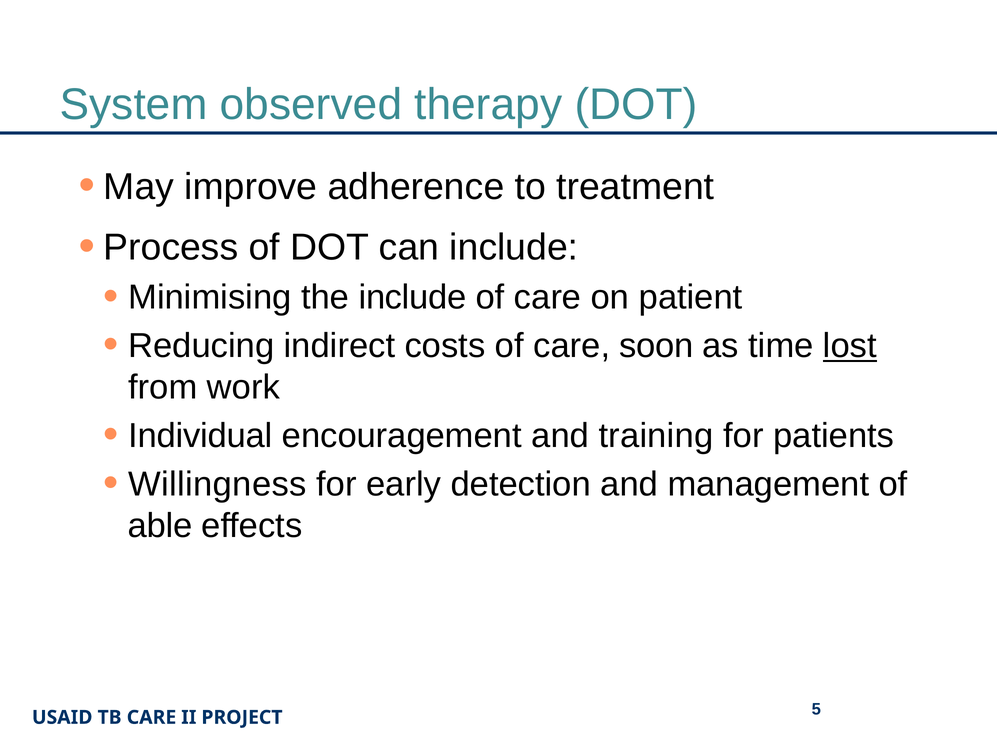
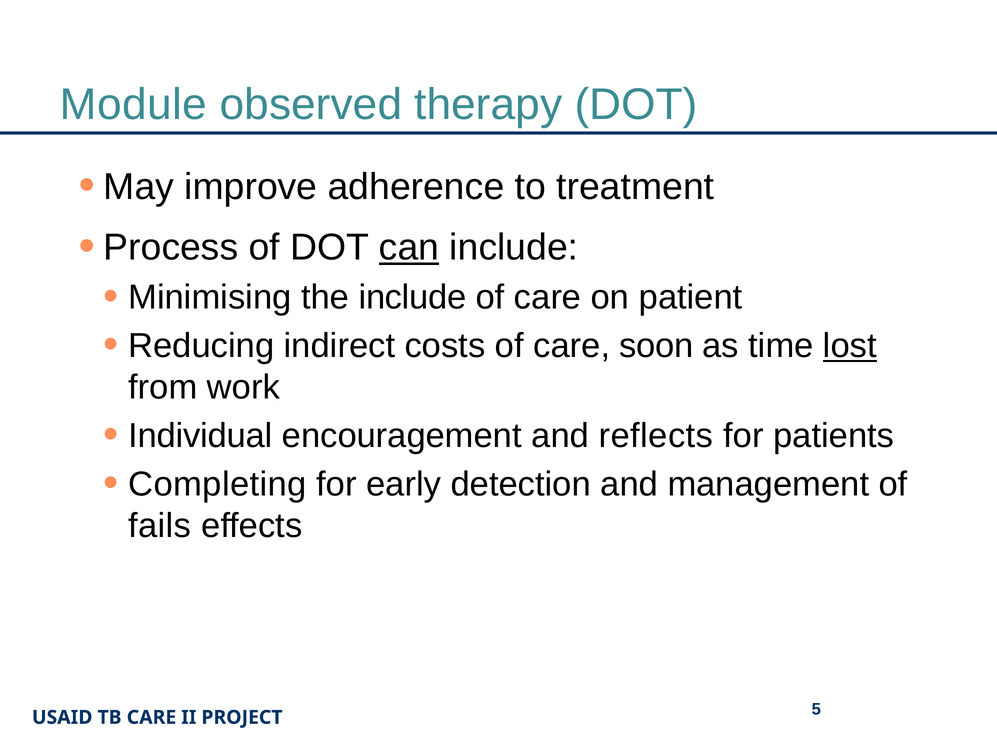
System: System -> Module
can underline: none -> present
training: training -> reflects
Willingness: Willingness -> Completing
able: able -> fails
